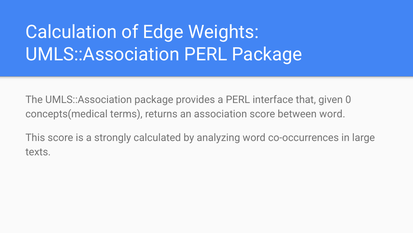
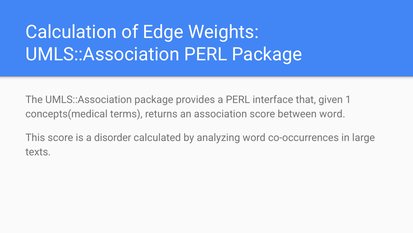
0: 0 -> 1
strongly: strongly -> disorder
